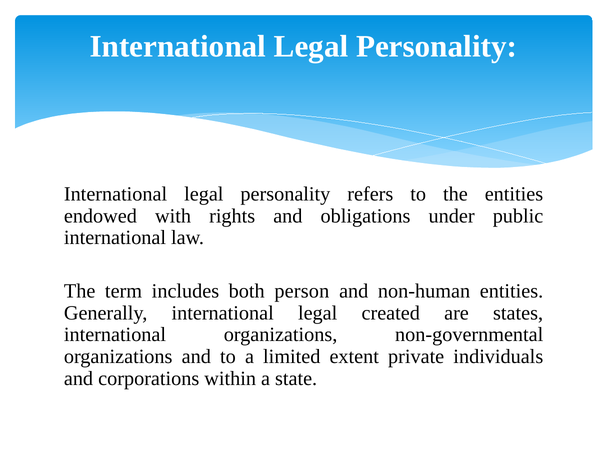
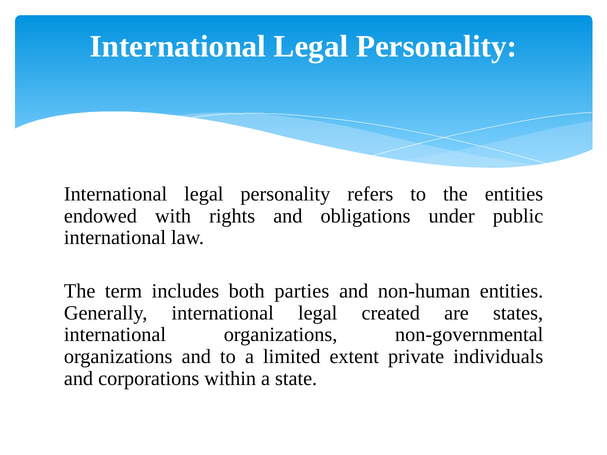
person: person -> parties
